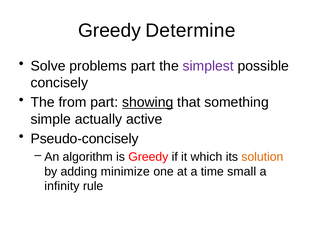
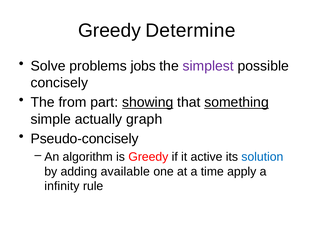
problems part: part -> jobs
something underline: none -> present
active: active -> graph
which: which -> active
solution colour: orange -> blue
minimize: minimize -> available
small: small -> apply
